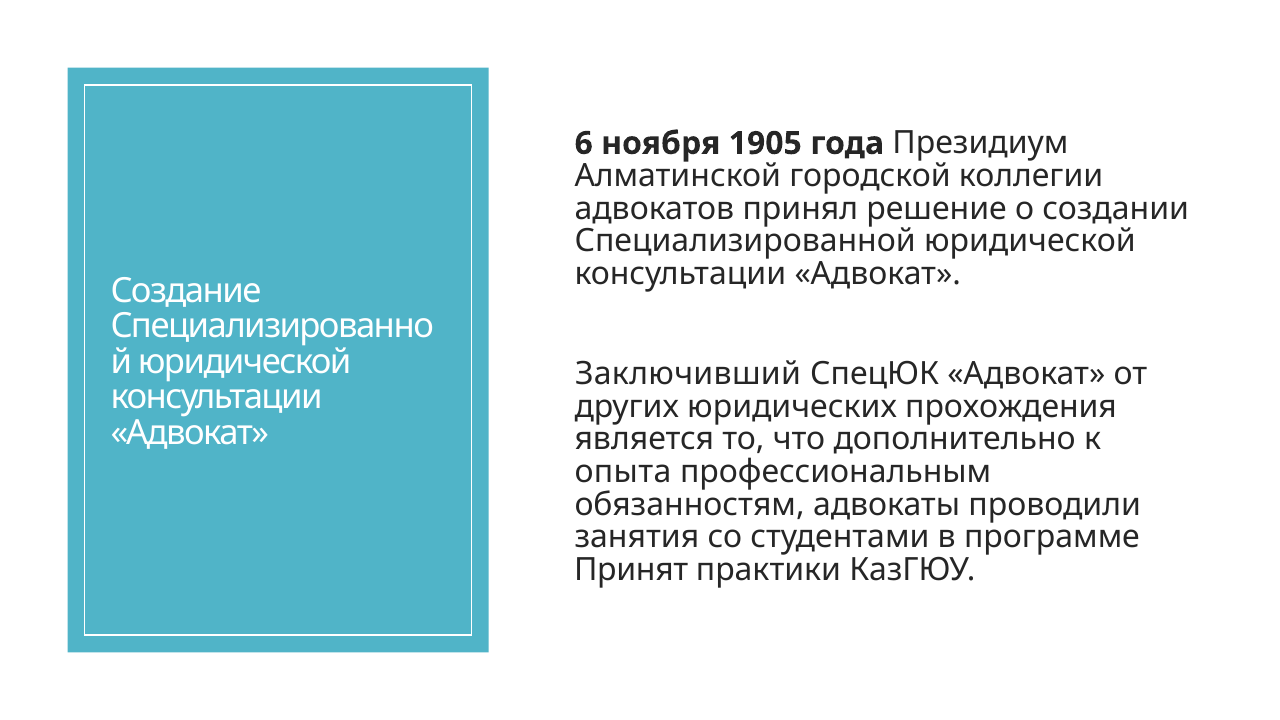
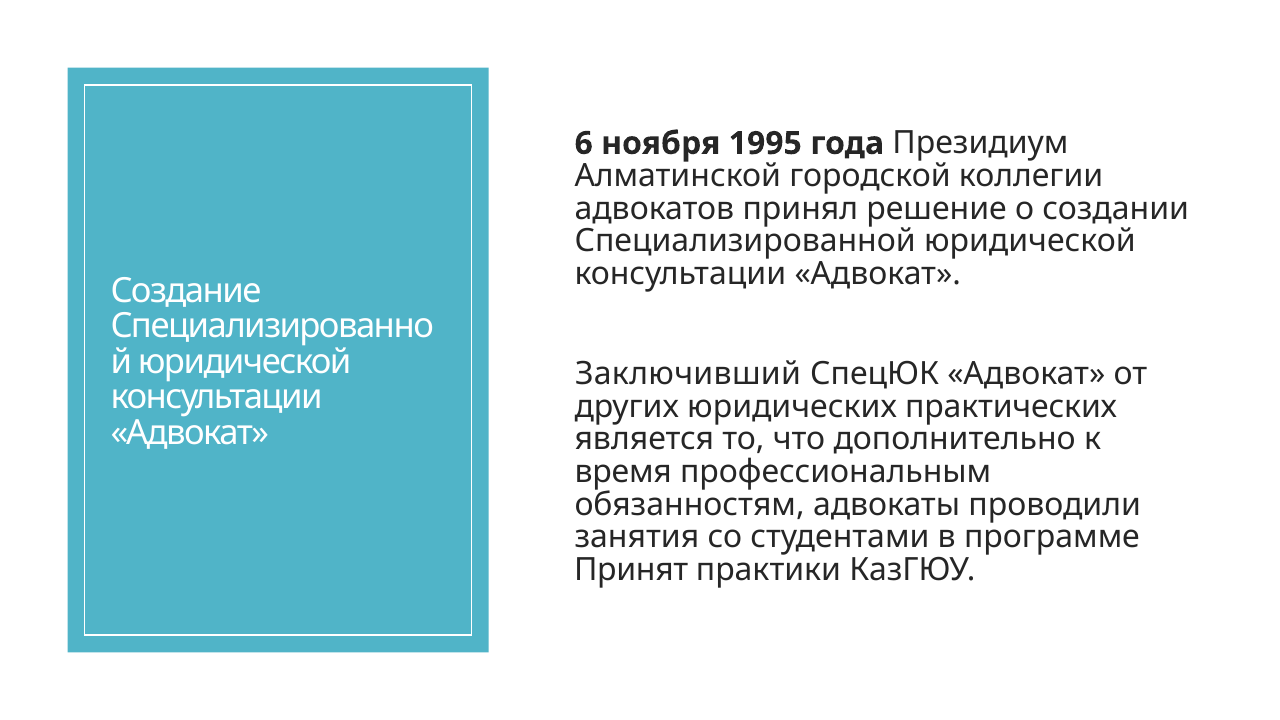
1905: 1905 -> 1995
прохождения: прохождения -> практических
опыта: опыта -> время
